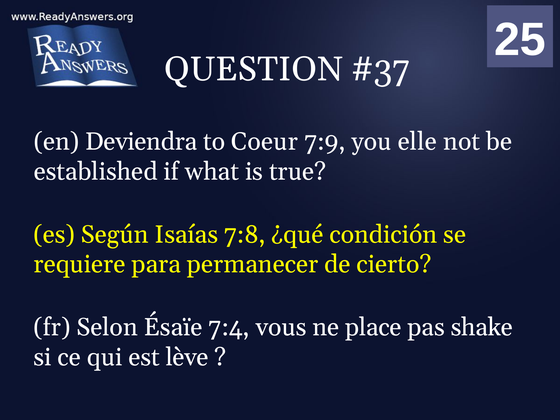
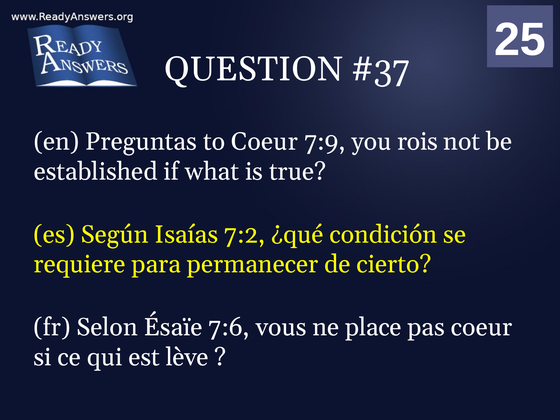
Deviendra: Deviendra -> Preguntas
elle: elle -> rois
7:8: 7:8 -> 7:2
7:4: 7:4 -> 7:6
pas shake: shake -> coeur
